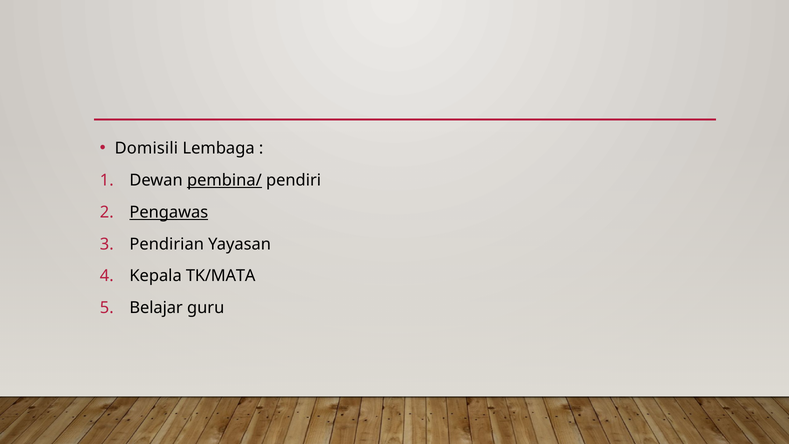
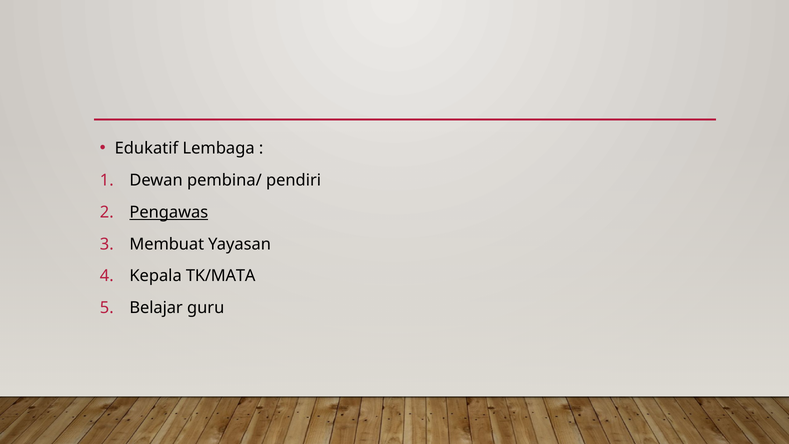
Domisili: Domisili -> Edukatif
pembina/ underline: present -> none
Pendirian: Pendirian -> Membuat
